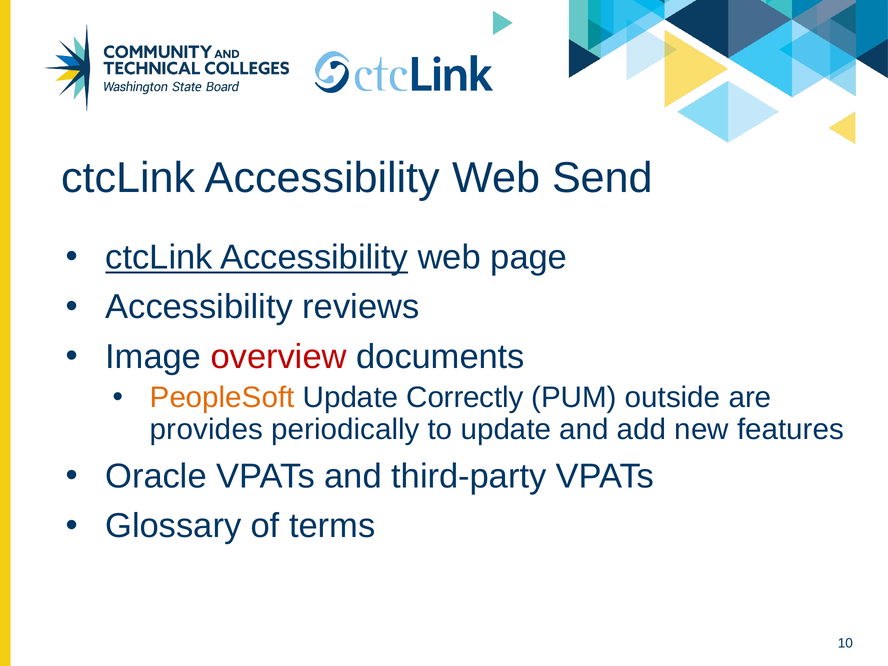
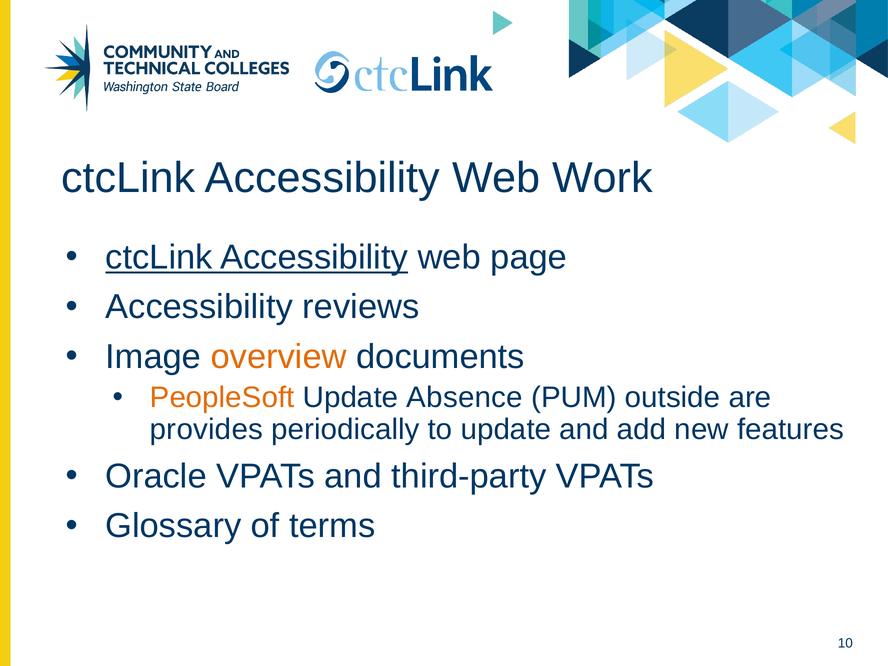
Send: Send -> Work
overview colour: red -> orange
Correctly: Correctly -> Absence
